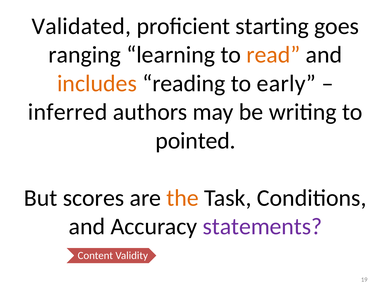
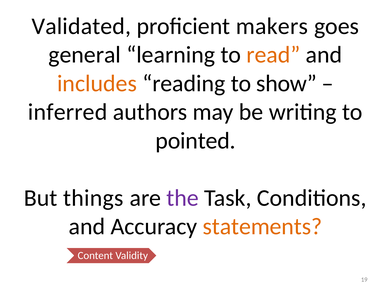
starting: starting -> makers
ranging: ranging -> general
early: early -> show
scores: scores -> things
the colour: orange -> purple
statements colour: purple -> orange
